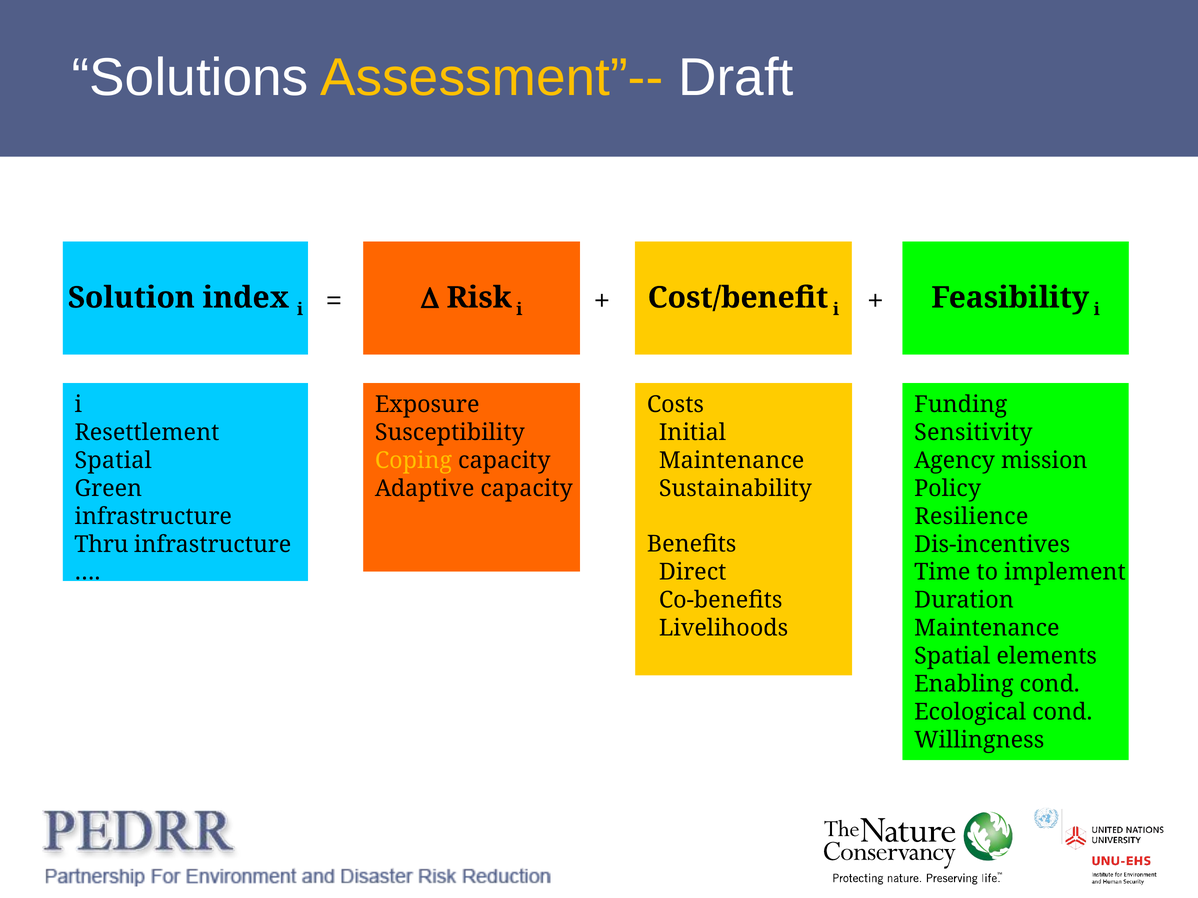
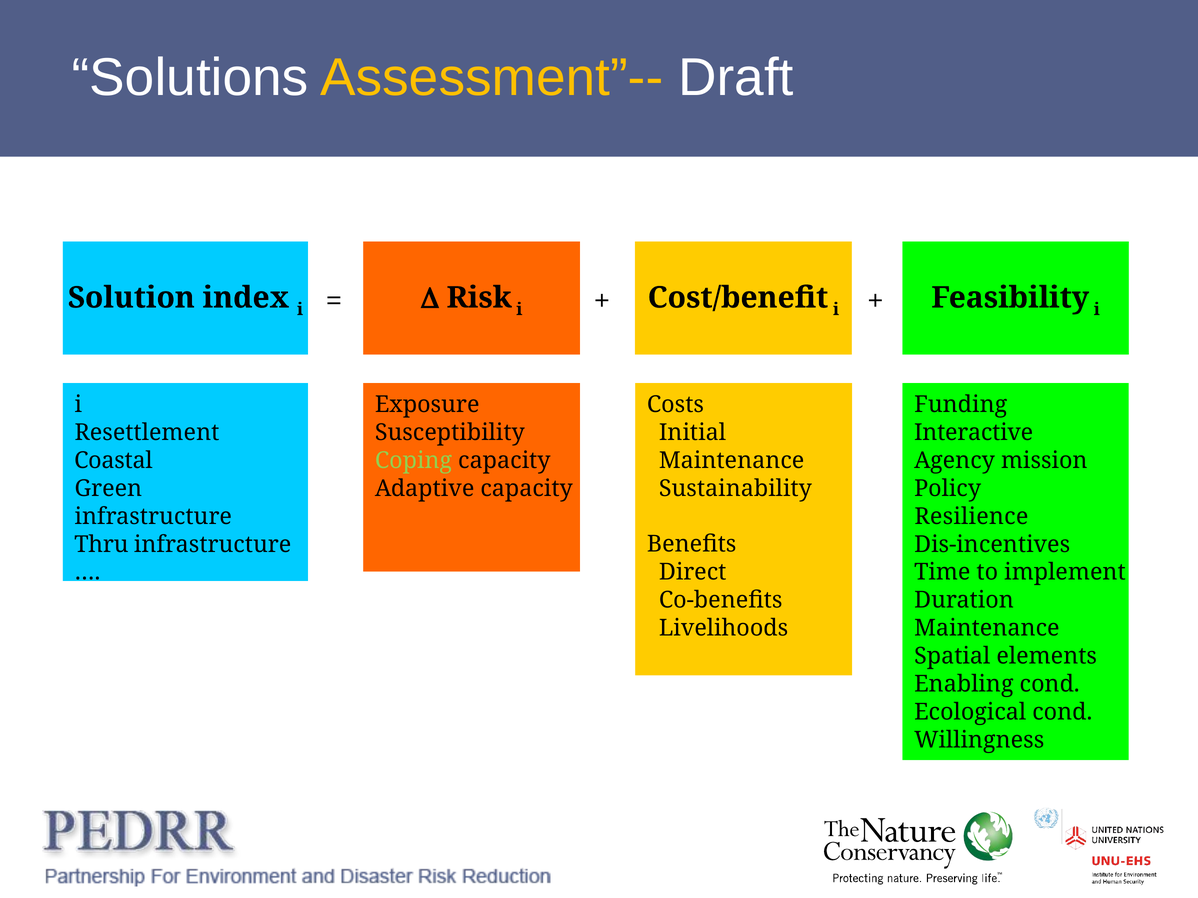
Sensitivity: Sensitivity -> Interactive
Spatial at (113, 461): Spatial -> Coastal
Coping colour: yellow -> light green
